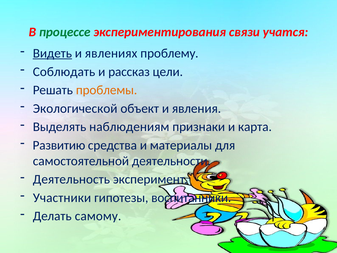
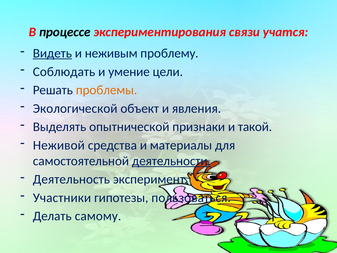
процессе colour: green -> black
явлениях: явлениях -> неживым
рассказ: рассказ -> умение
наблюдениям: наблюдениям -> опытнической
карта: карта -> такой
Развитию: Развитию -> Неживой
деятельности underline: none -> present
воспитанники: воспитанники -> пользоваться
